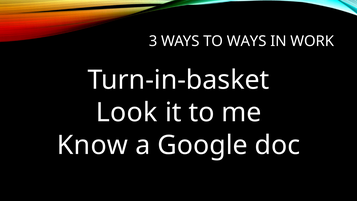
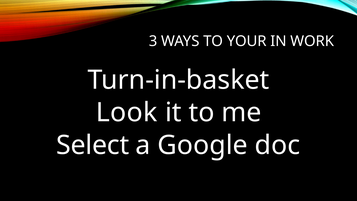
TO WAYS: WAYS -> YOUR
Know: Know -> Select
